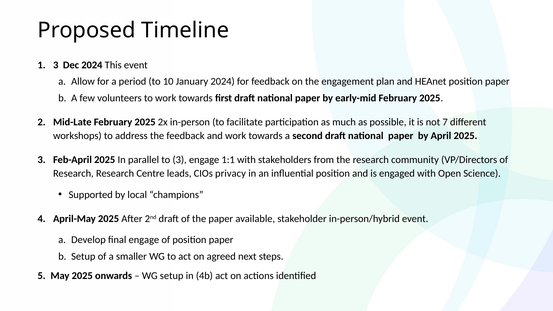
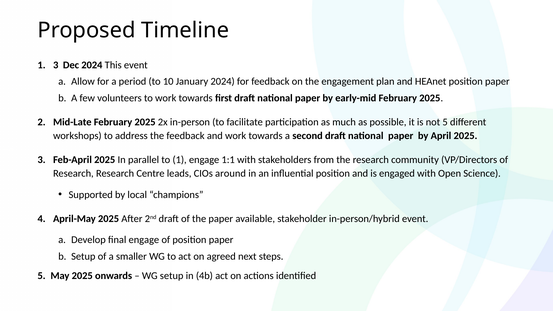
not 7: 7 -> 5
to 3: 3 -> 1
privacy: privacy -> around
